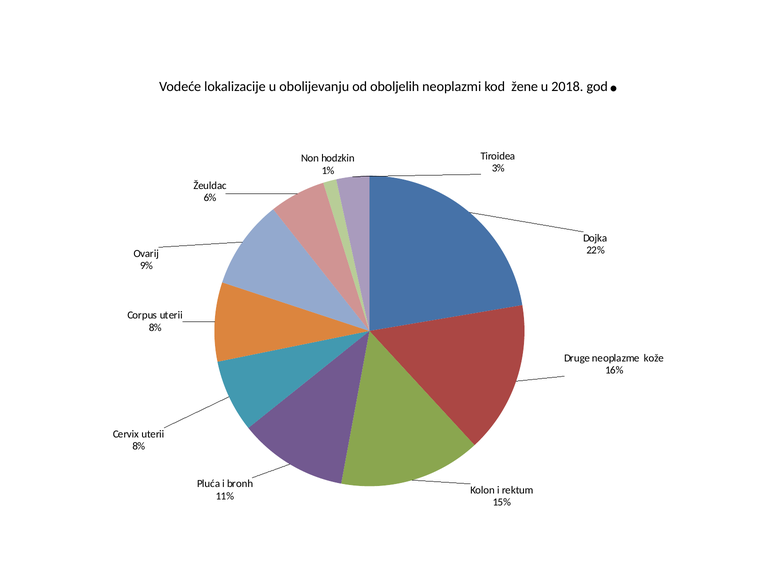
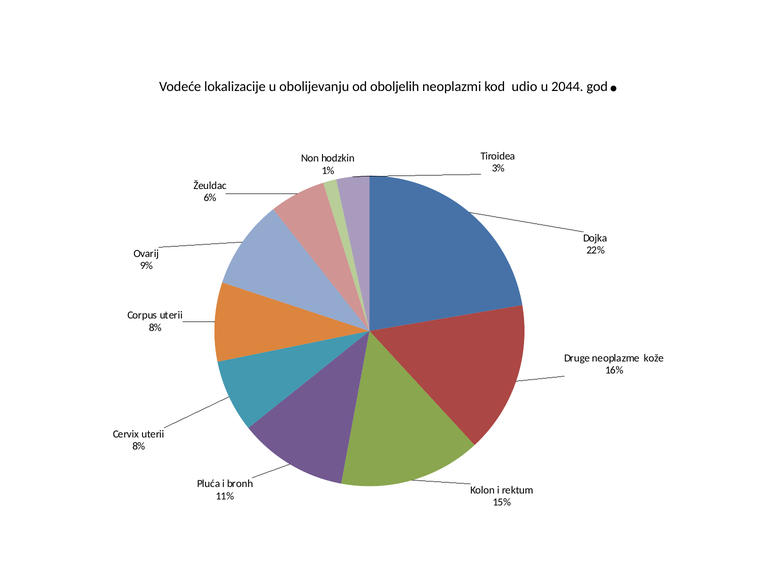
žene: žene -> udio
2018: 2018 -> 2044
